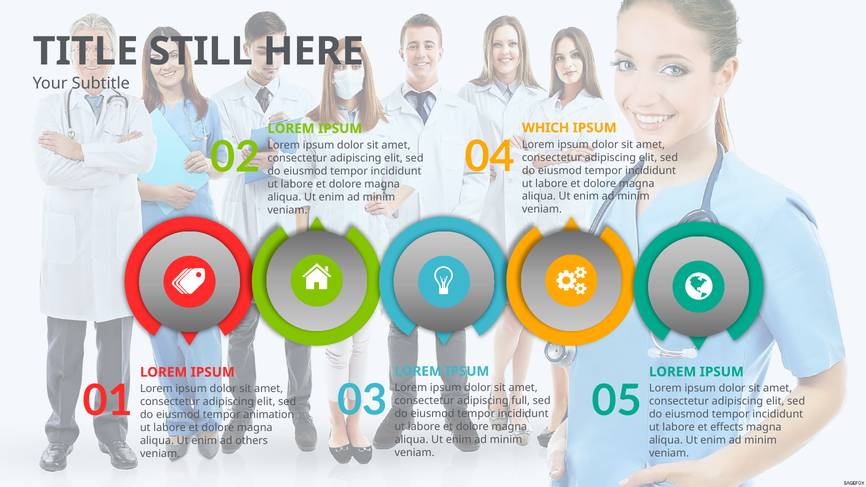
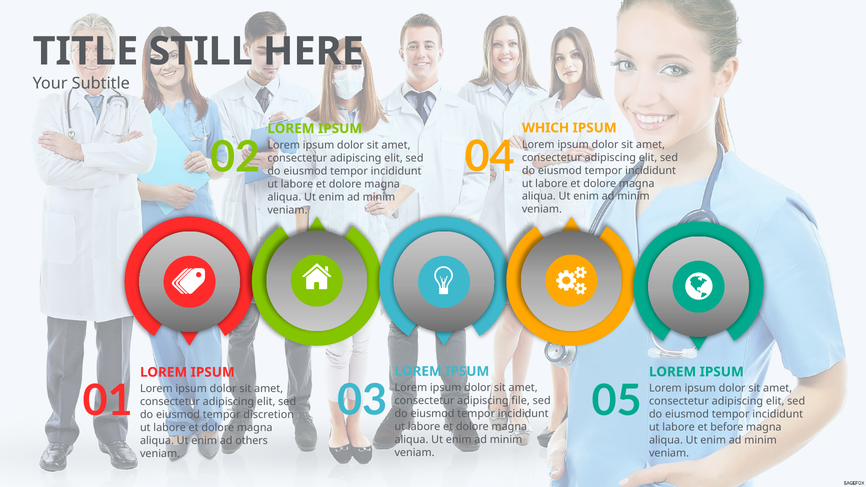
full: full -> file
animation: animation -> discretion
effects: effects -> before
